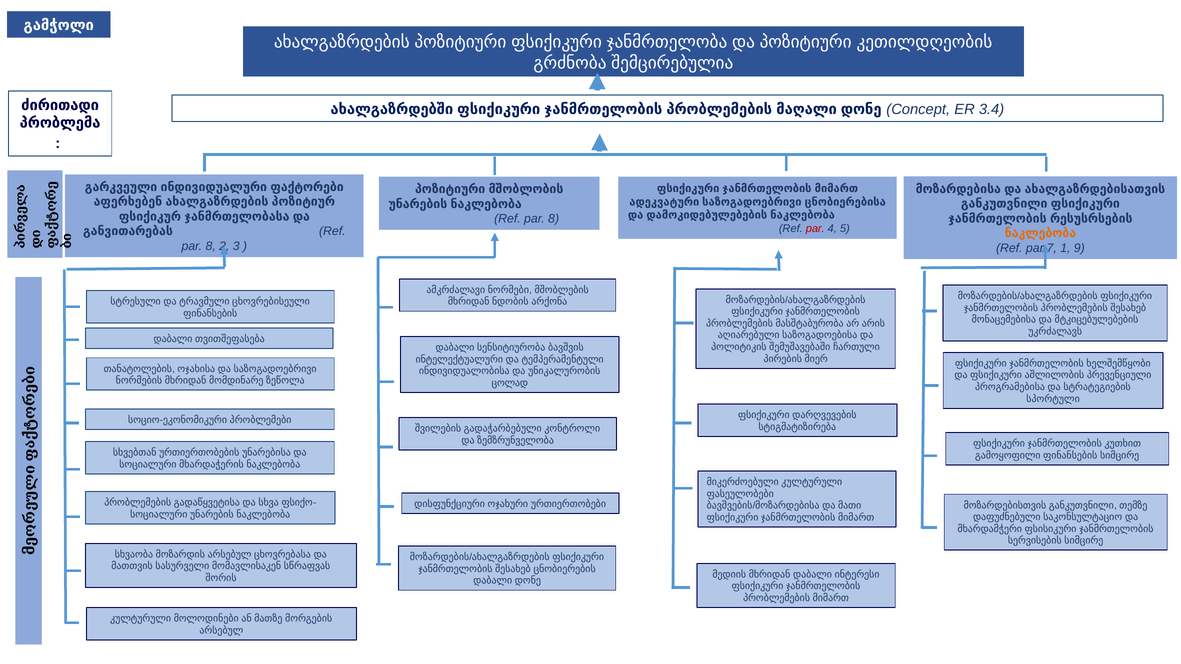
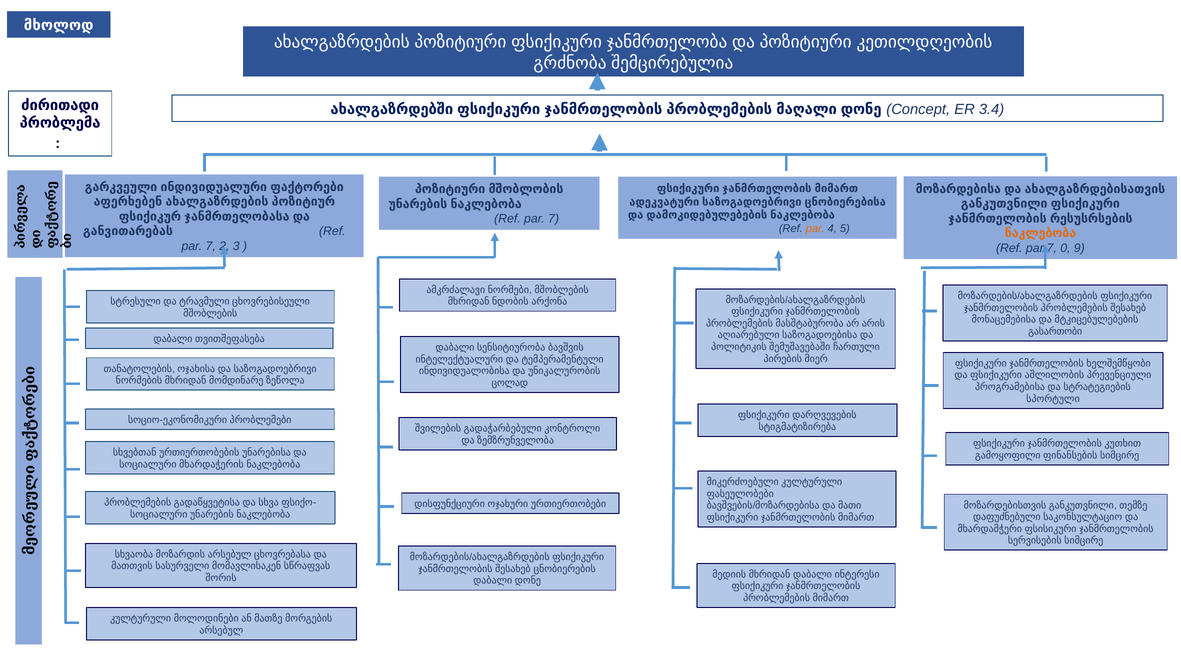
გამჭოლი: გამჭოლი -> მხოლოდ
8 at (554, 219): 8 -> 7
par at (815, 229) colour: red -> orange
8 at (211, 246): 8 -> 7
1: 1 -> 0
ფინანსების at (210, 313): ფინანსების -> მშობლების
უკრძალავს: უკრძალავს -> გასართობი
